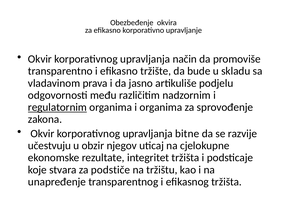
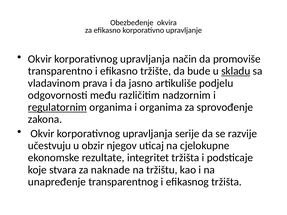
skladu underline: none -> present
bitne: bitne -> serije
podstiče: podstiče -> naknade
